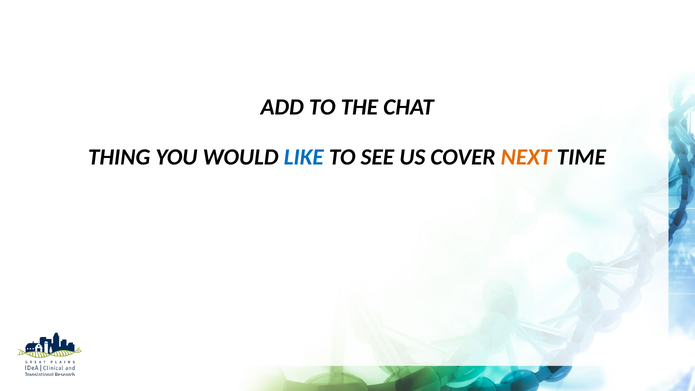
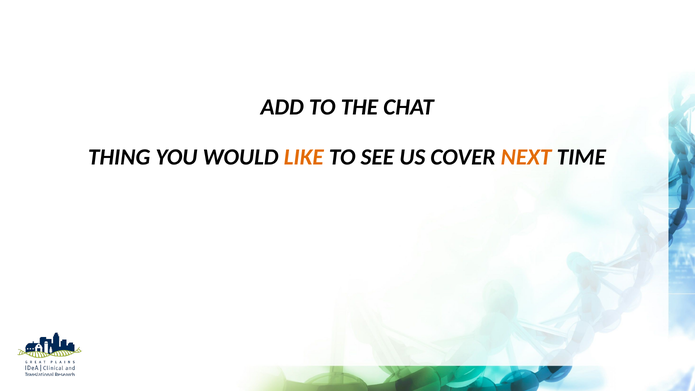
LIKE colour: blue -> orange
